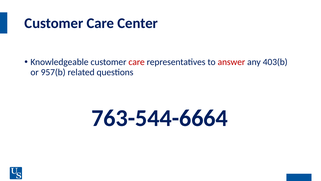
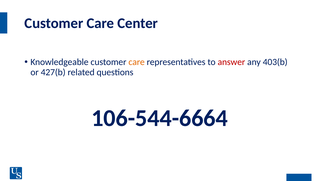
care at (137, 62) colour: red -> orange
957(b: 957(b -> 427(b
763-544-6664: 763-544-6664 -> 106-544-6664
